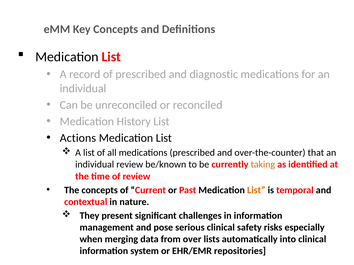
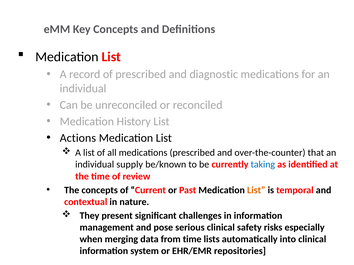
individual review: review -> supply
taking colour: orange -> blue
from over: over -> time
